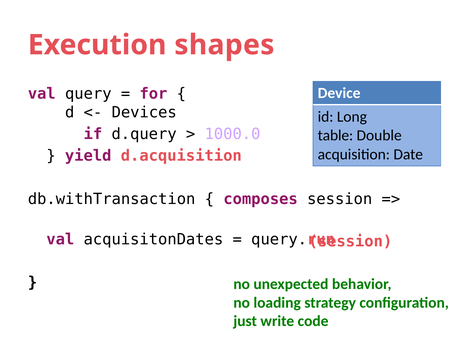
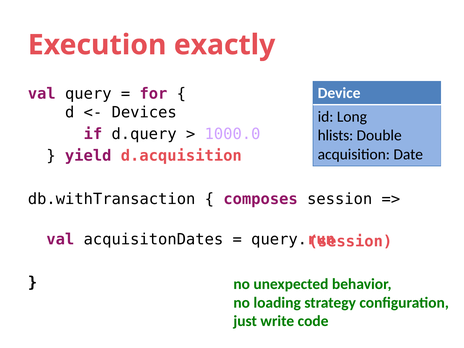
shapes: shapes -> exactly
table: table -> hlists
